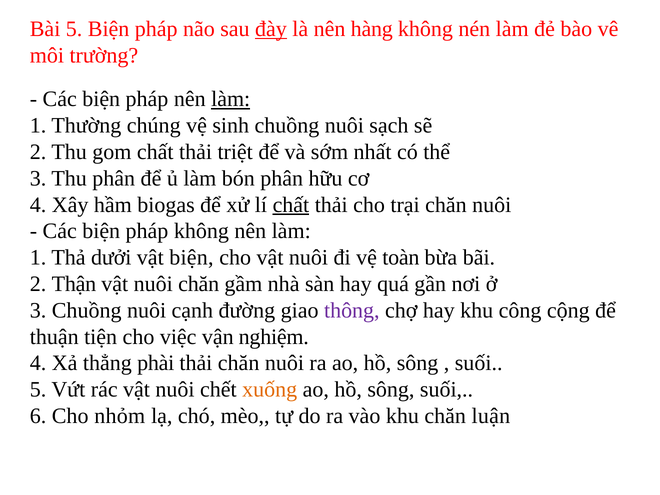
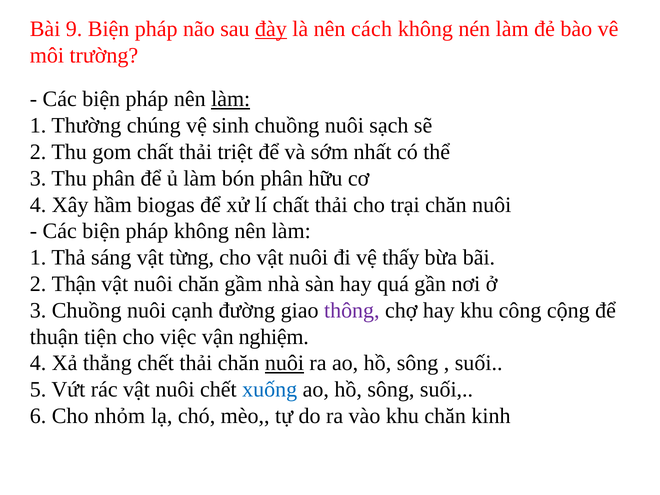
Bài 5: 5 -> 9
hàng: hàng -> cách
chất at (291, 205) underline: present -> none
dưởi: dưởi -> sáng
vật biện: biện -> từng
toàn: toàn -> thấy
thẳng phài: phài -> chết
nuôi at (284, 363) underline: none -> present
xuống colour: orange -> blue
luận: luận -> kinh
